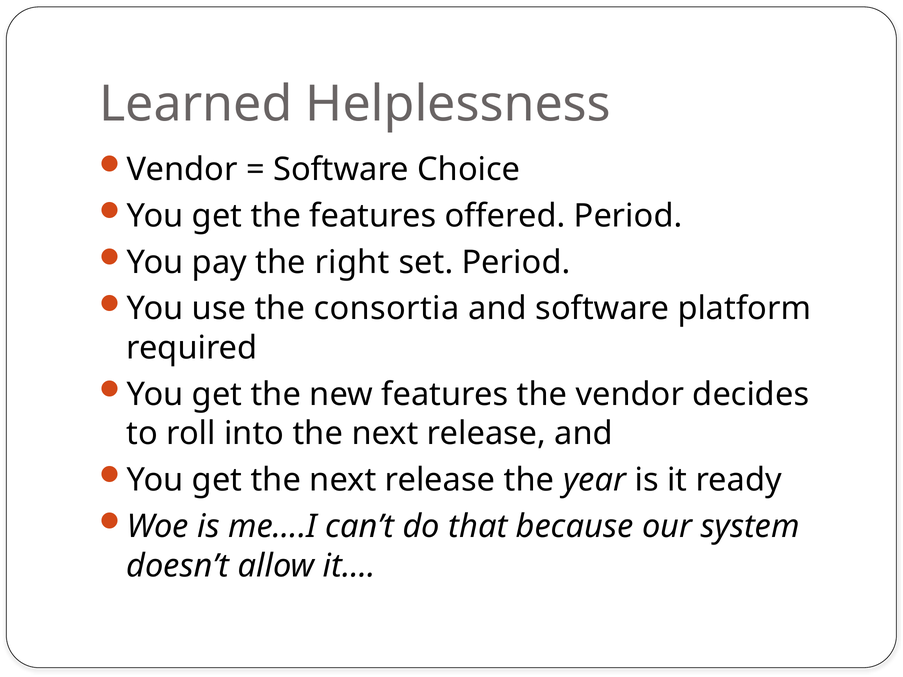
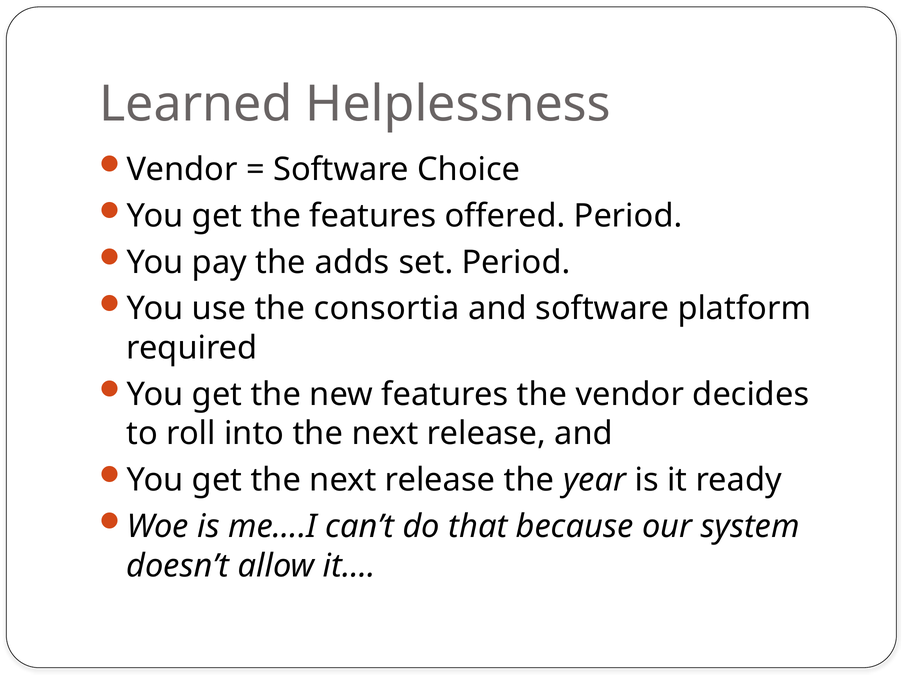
right: right -> adds
